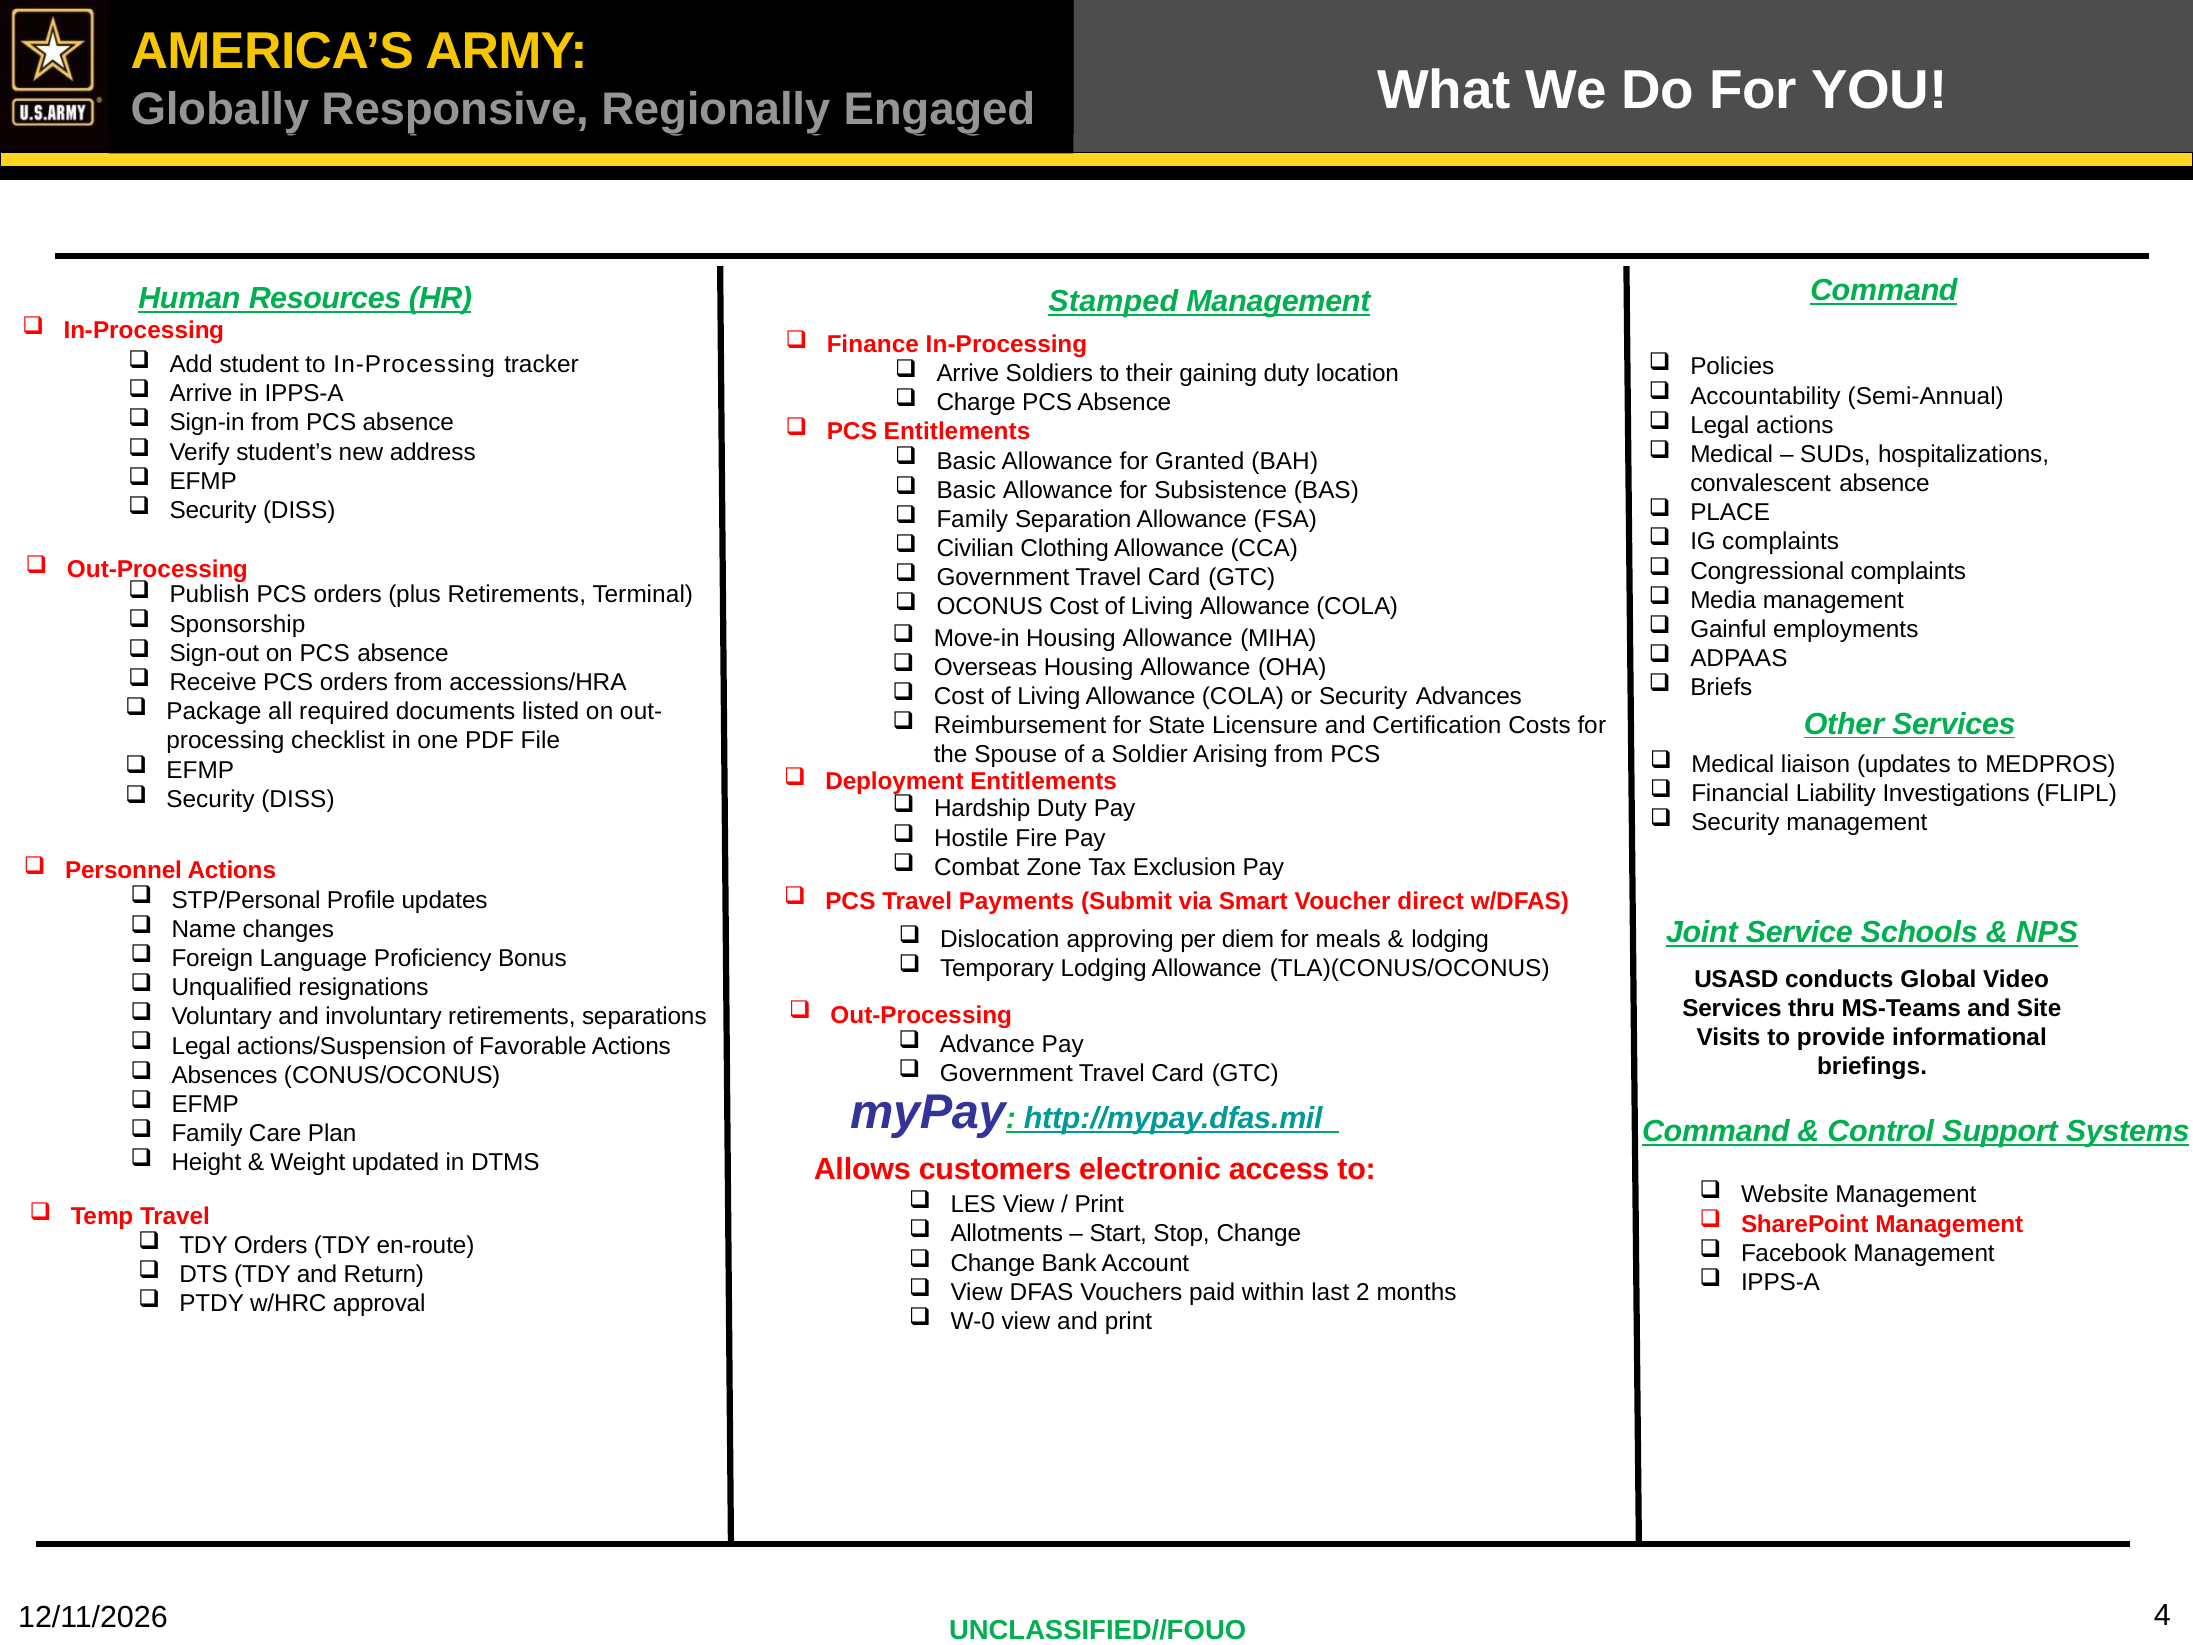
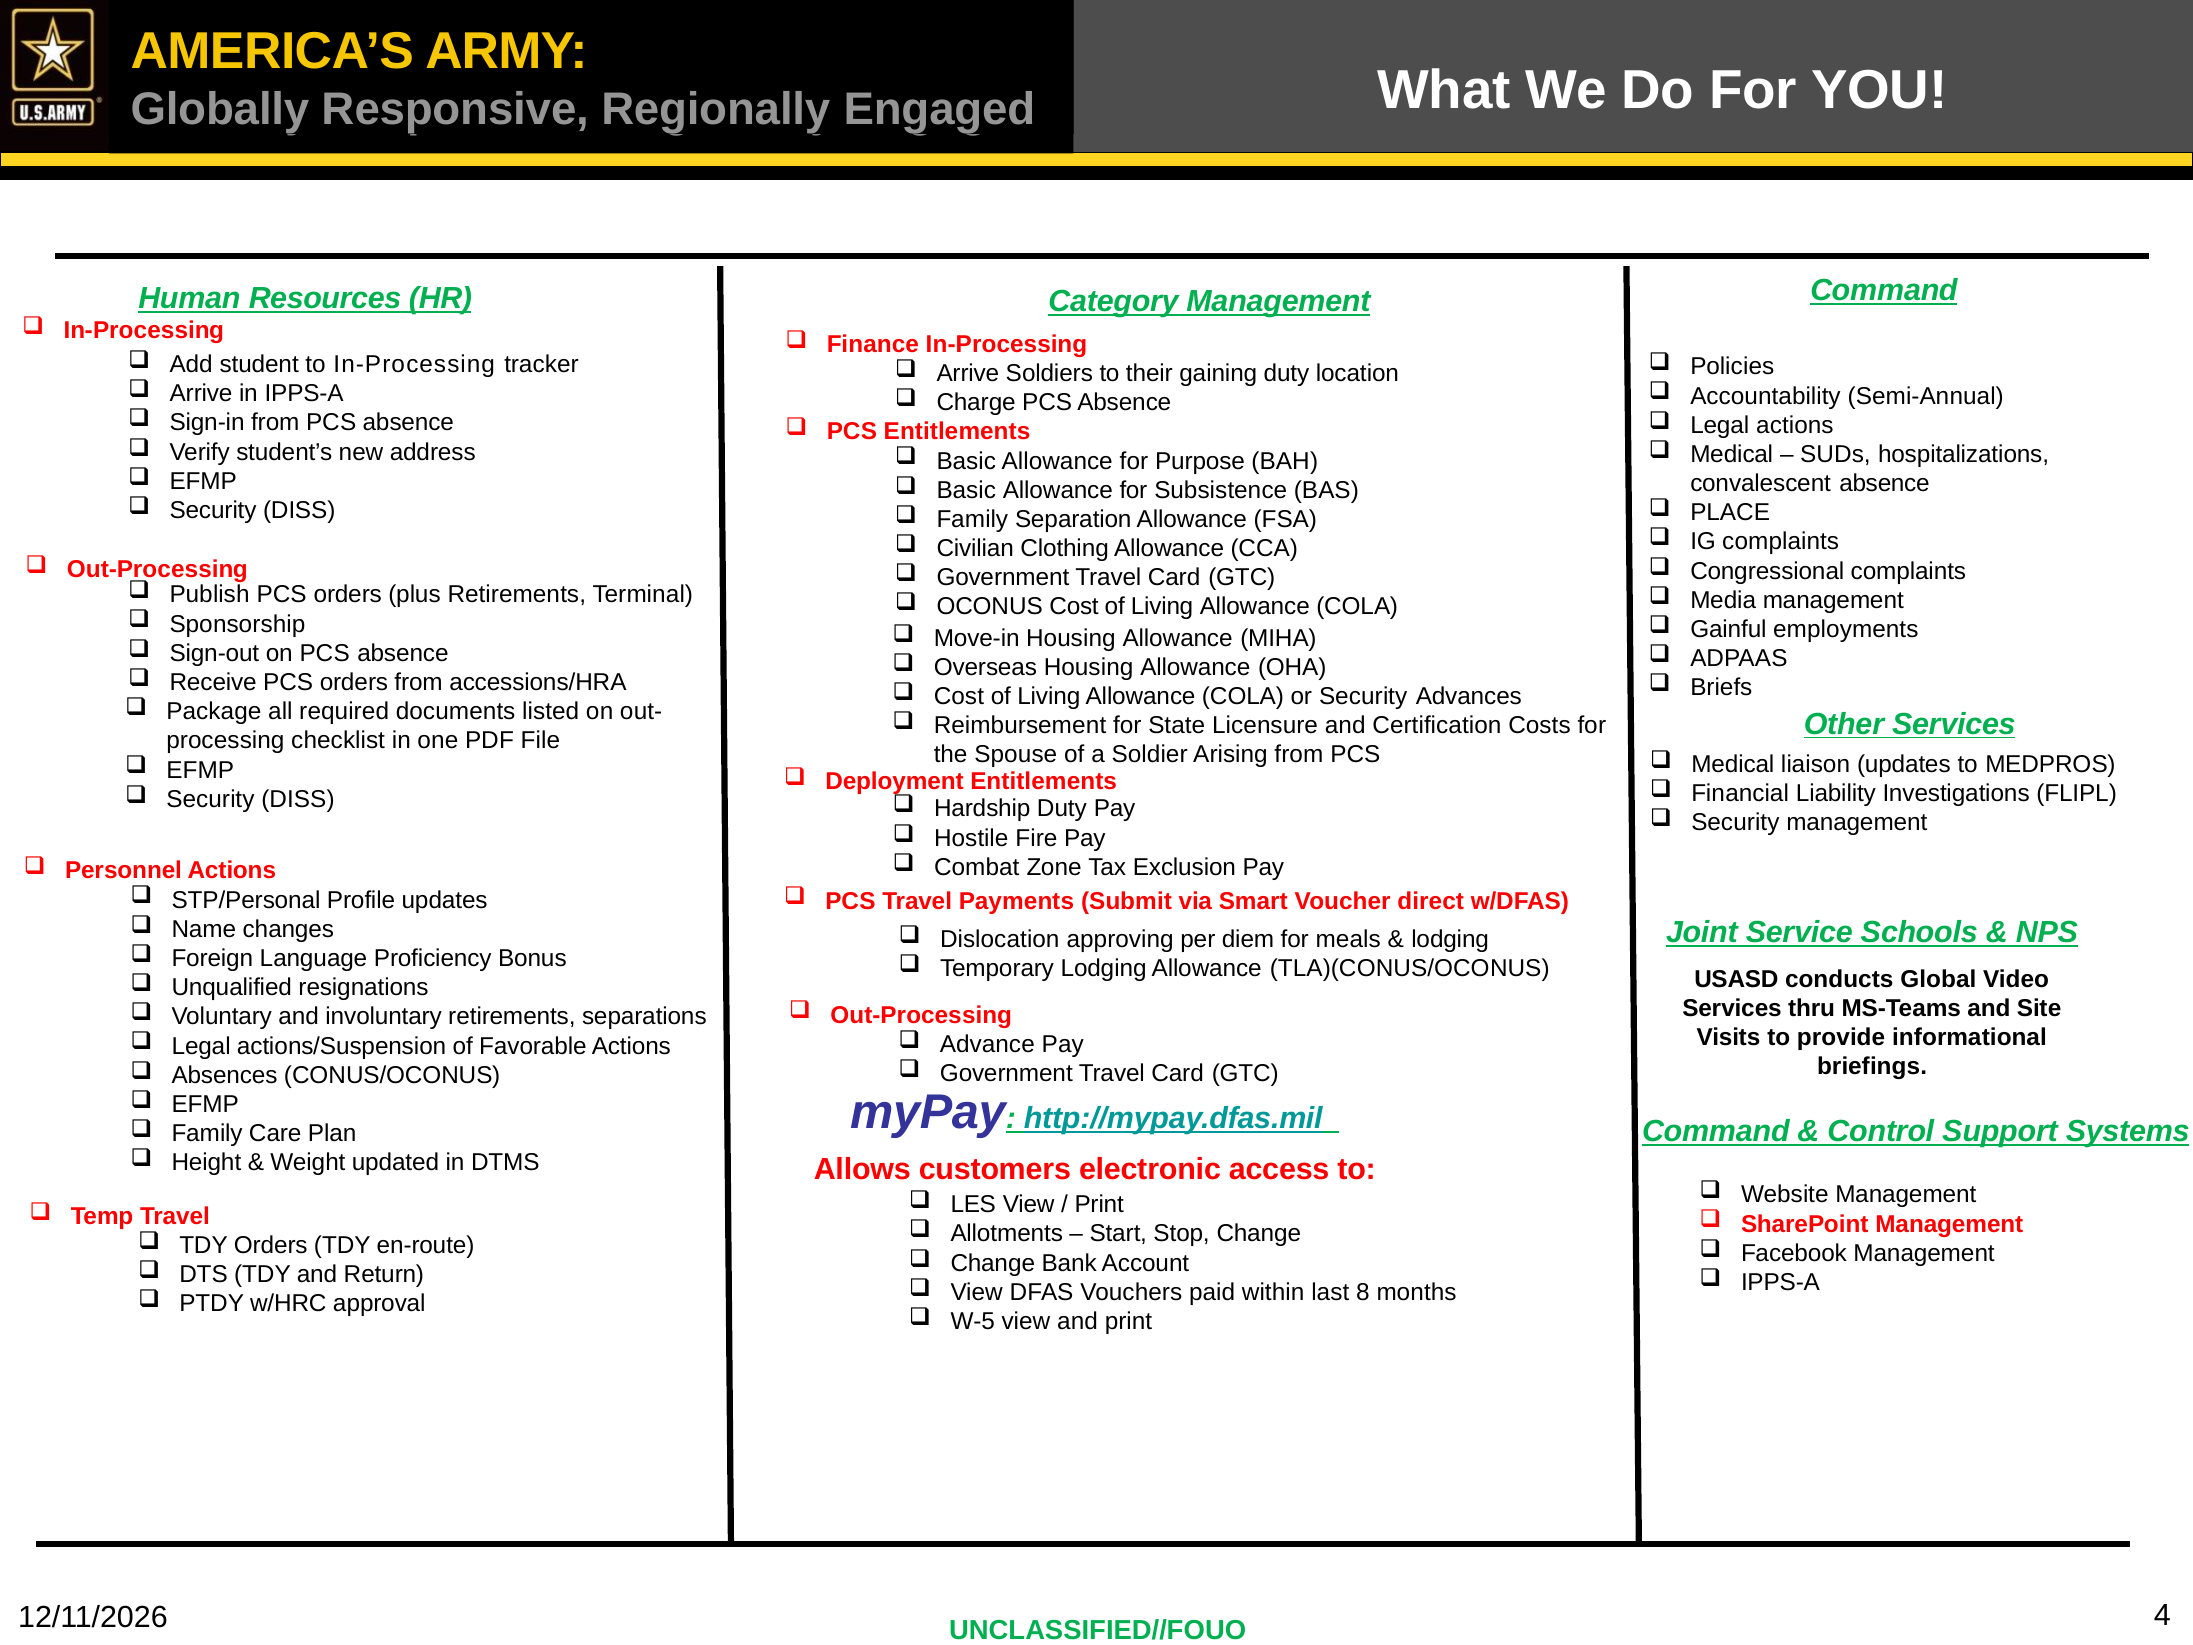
Stamped: Stamped -> Category
Granted: Granted -> Purpose
2: 2 -> 8
W-0: W-0 -> W-5
